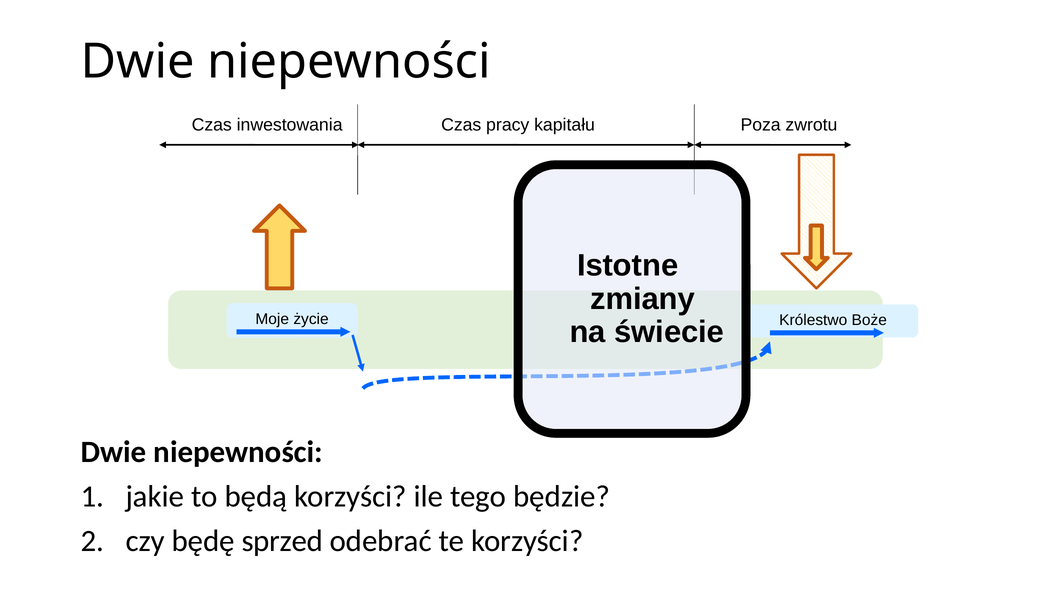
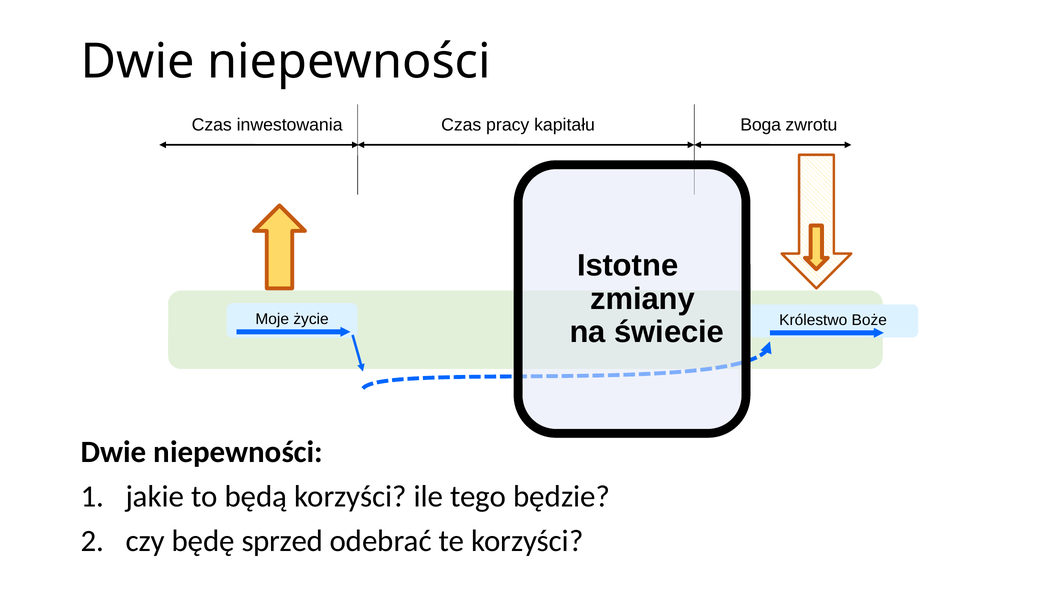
Poza: Poza -> Boga
